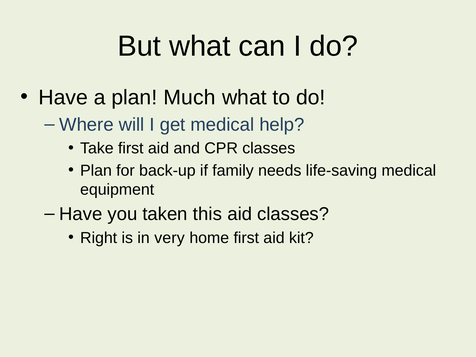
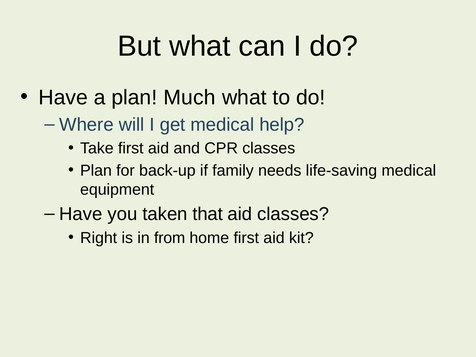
this: this -> that
very: very -> from
